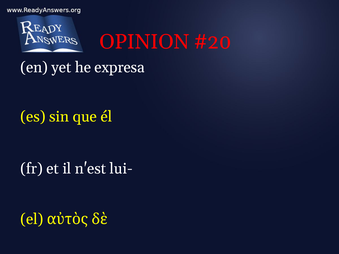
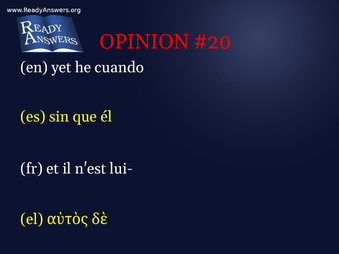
expresa: expresa -> cuando
